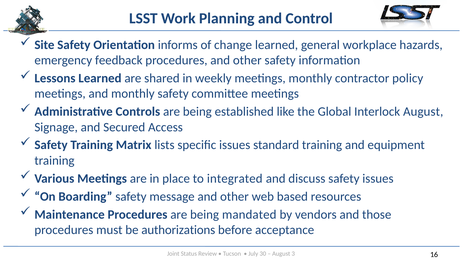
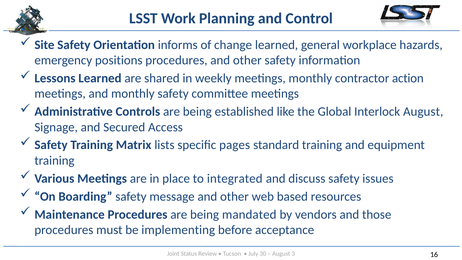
feedback: feedback -> positions
policy: policy -> action
specific issues: issues -> pages
authorizations: authorizations -> implementing
